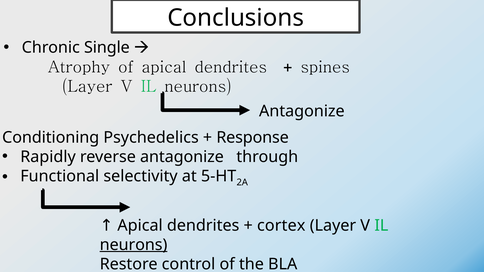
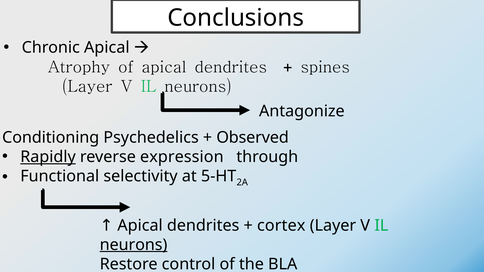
Chronic Single: Single -> Apical
Response: Response -> Observed
Rapidly underline: none -> present
reverse antagonize: antagonize -> expression
